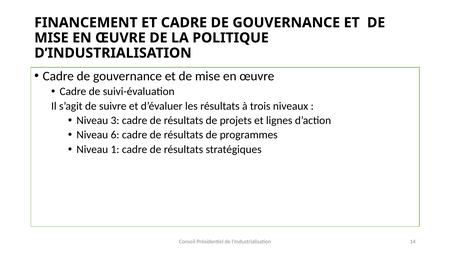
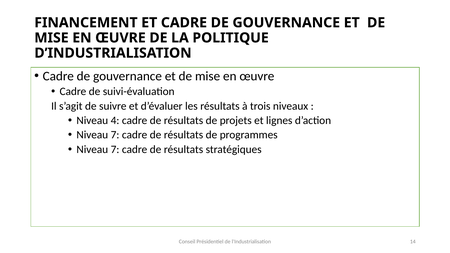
3: 3 -> 4
6 at (115, 135): 6 -> 7
1 at (115, 150): 1 -> 7
